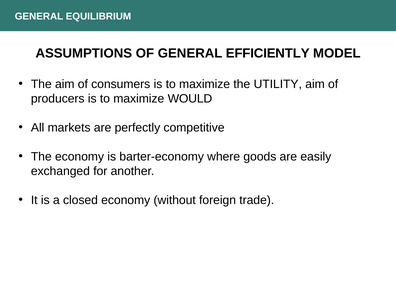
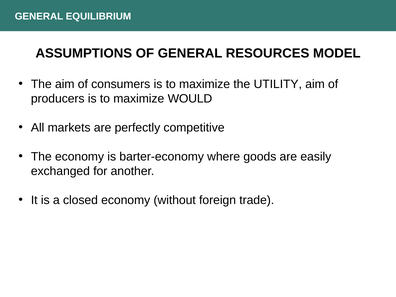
EFFICIENTLY: EFFICIENTLY -> RESOURCES
